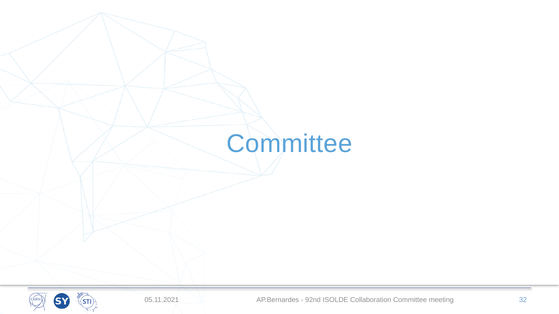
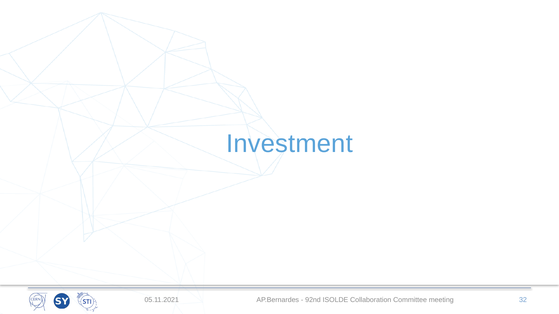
Committee at (289, 144): Committee -> Investment
